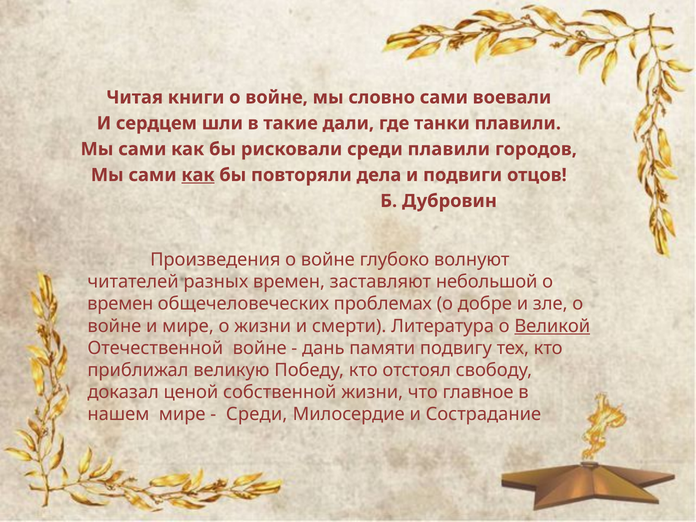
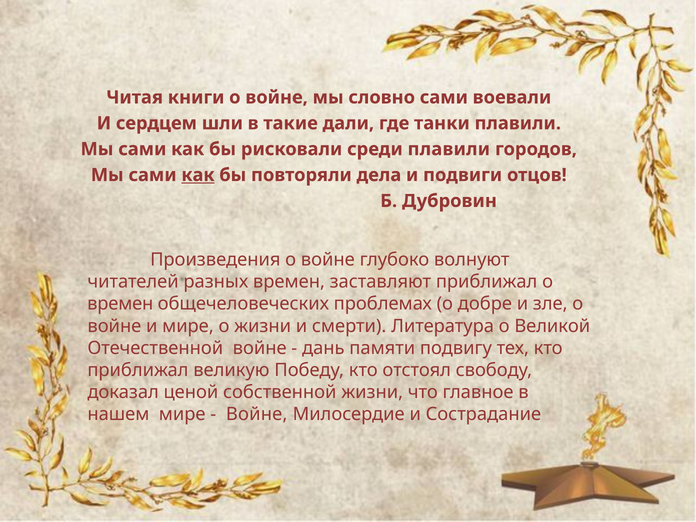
заставляют небольшой: небольшой -> приближал
Великой underline: present -> none
Среди at (257, 414): Среди -> Войне
